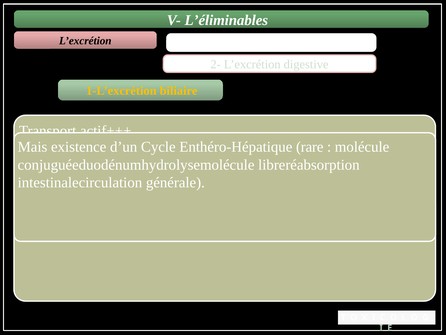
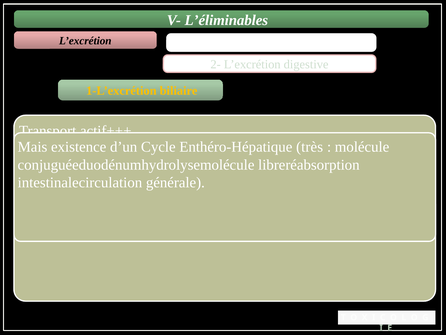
rare: rare -> très
